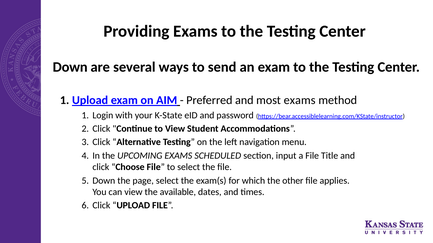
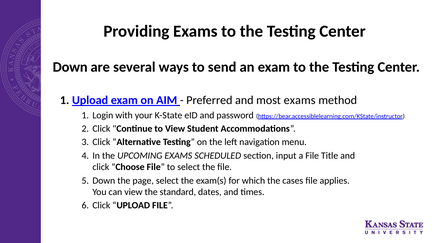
other: other -> cases
available: available -> standard
